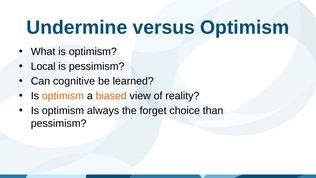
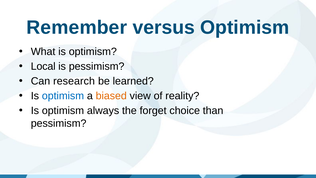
Undermine: Undermine -> Remember
cognitive: cognitive -> research
optimism at (63, 96) colour: orange -> blue
